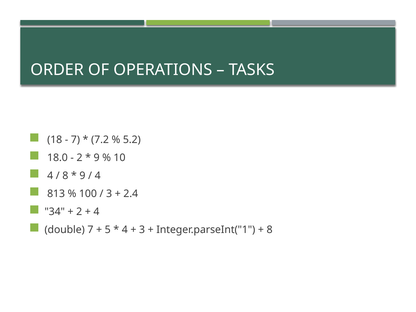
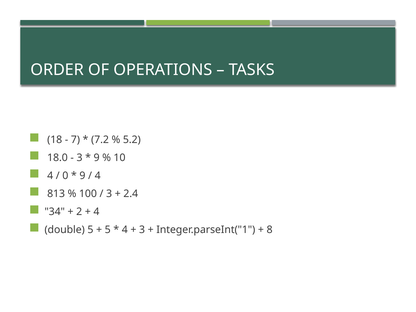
2 at (79, 158): 2 -> 3
8 at (65, 176): 8 -> 0
double 7: 7 -> 5
